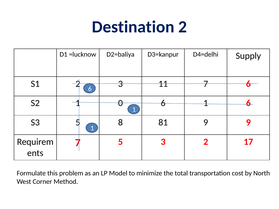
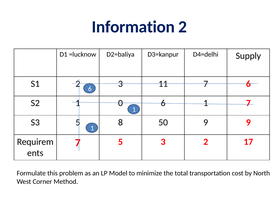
Destination: Destination -> Information
6 1 6: 6 -> 7
81: 81 -> 50
